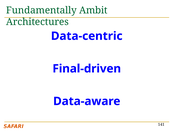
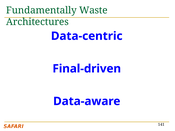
Ambit: Ambit -> Waste
